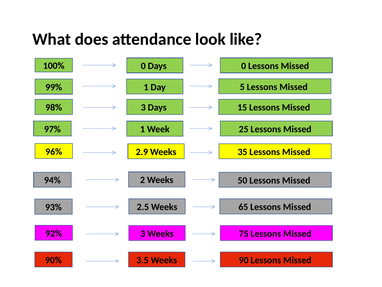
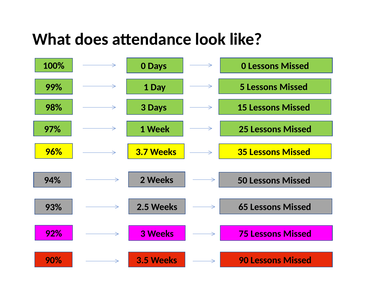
2.9: 2.9 -> 3.7
